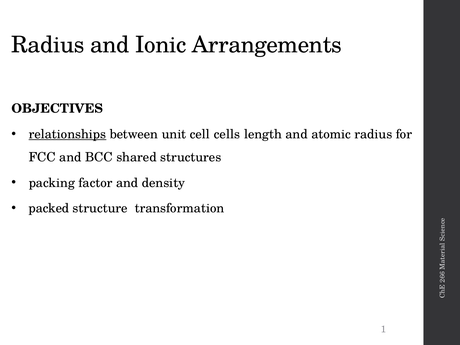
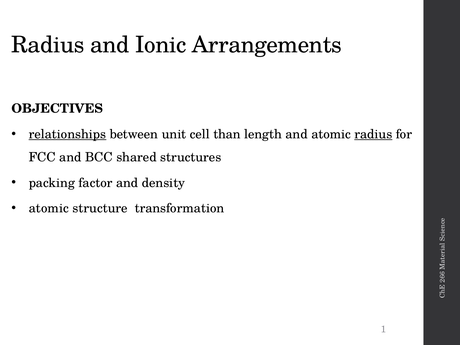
cells: cells -> than
radius at (373, 134) underline: none -> present
packed at (49, 208): packed -> atomic
